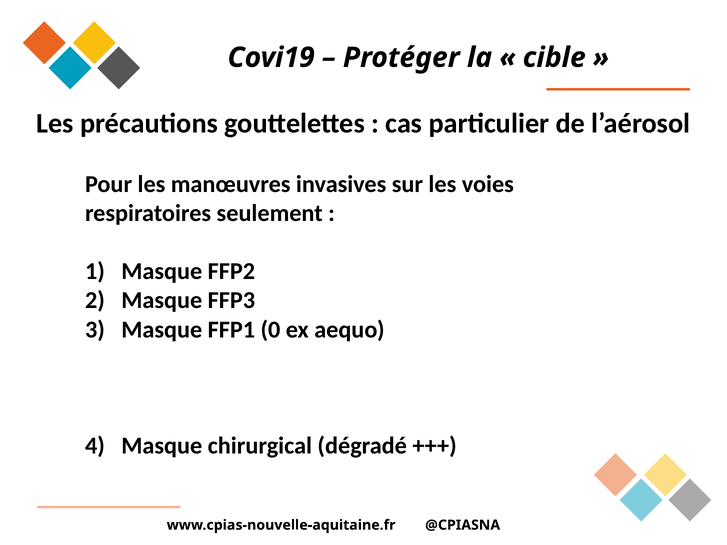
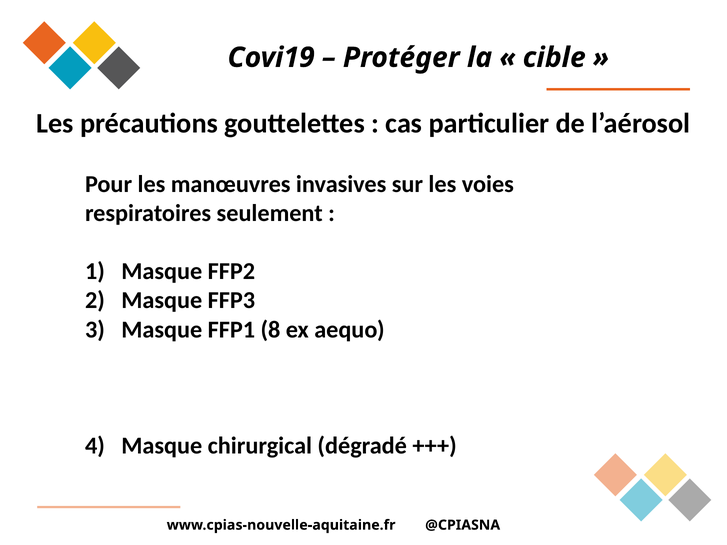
0: 0 -> 8
